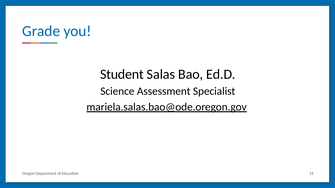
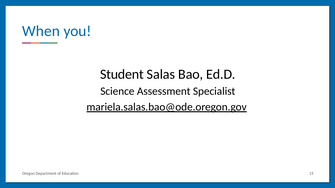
Grade: Grade -> When
